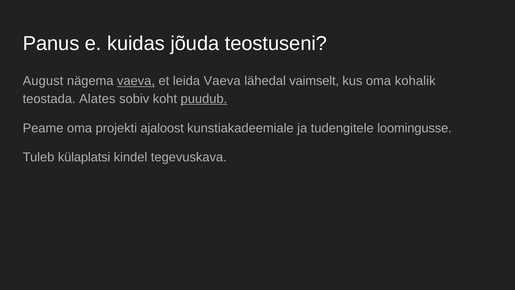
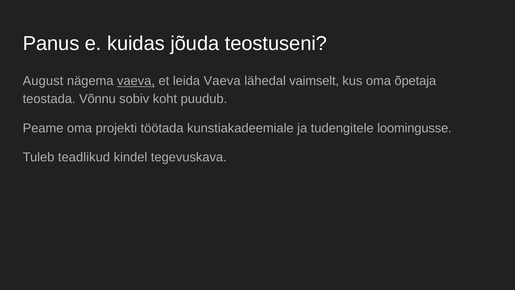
kohalik: kohalik -> õpetaja
Alates: Alates -> Võnnu
puudub underline: present -> none
ajaloost: ajaloost -> töötada
külaplatsi: külaplatsi -> teadlikud
